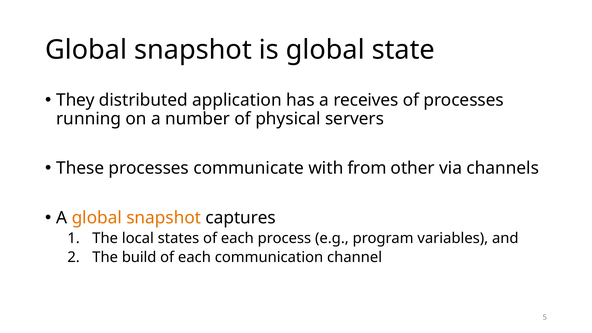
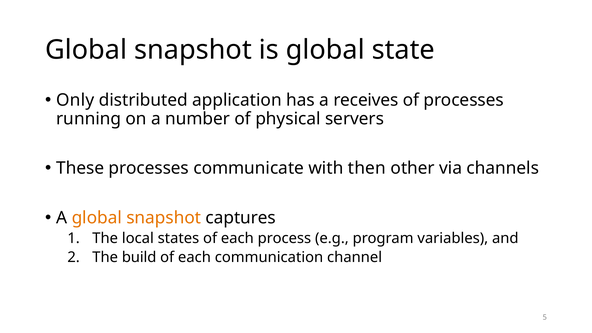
They: They -> Only
from: from -> then
